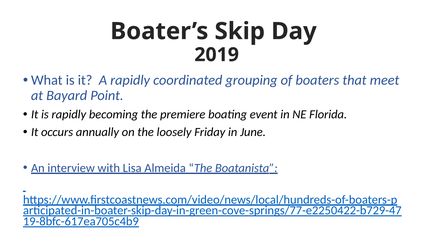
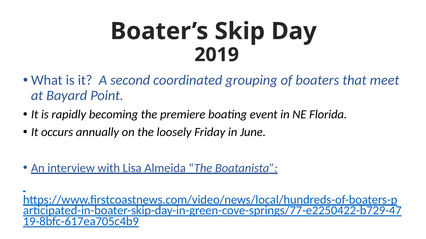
A rapidly: rapidly -> second
